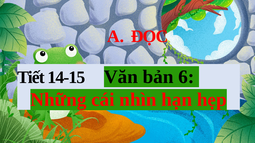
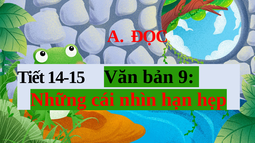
6: 6 -> 9
